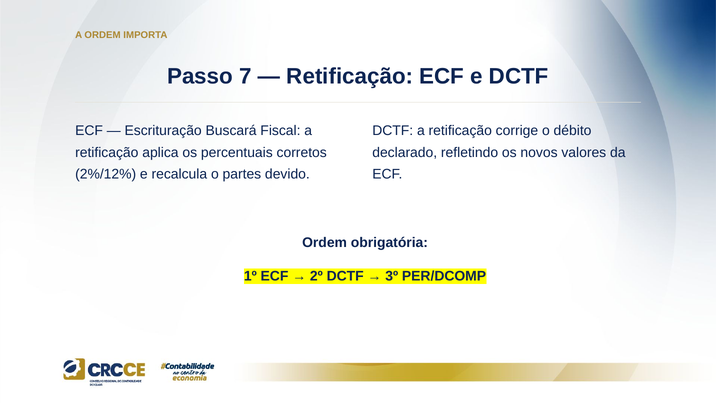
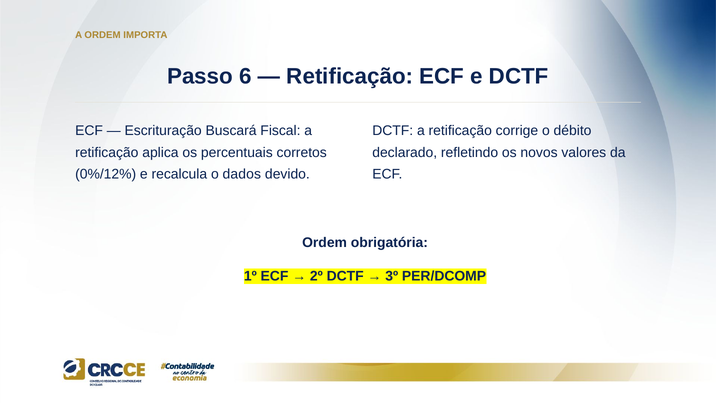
7: 7 -> 6
2%/12%: 2%/12% -> 0%/12%
partes: partes -> dados
